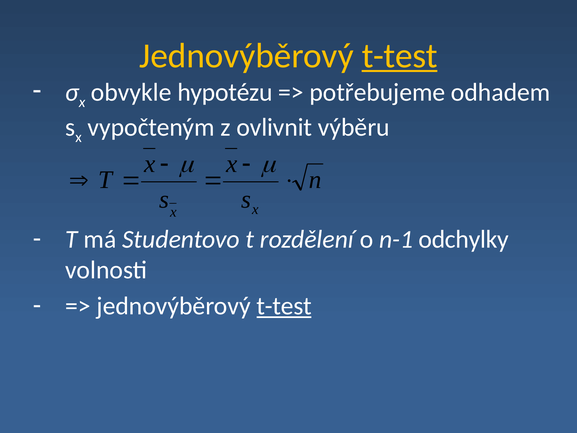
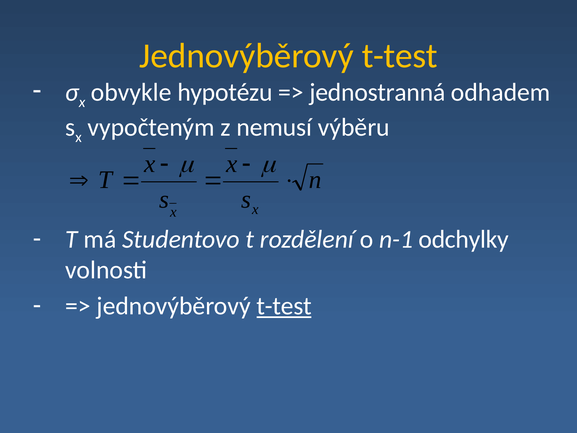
t-test at (400, 56) underline: present -> none
potřebujeme: potřebujeme -> jednostranná
ovlivnit: ovlivnit -> nemusí
